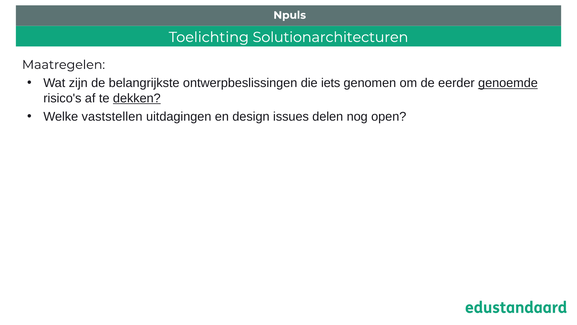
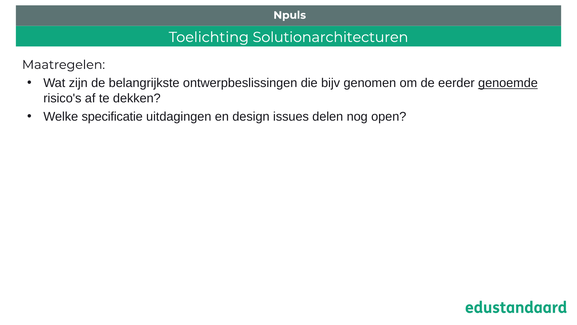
iets: iets -> bijv
dekken underline: present -> none
vaststellen: vaststellen -> specificatie
